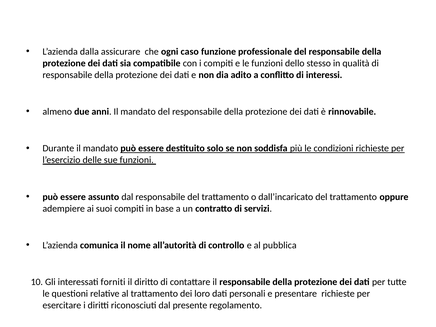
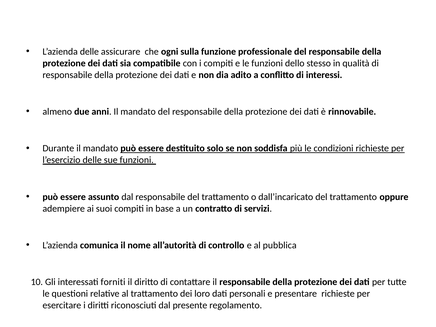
L’azienda dalla: dalla -> delle
caso: caso -> sulla
